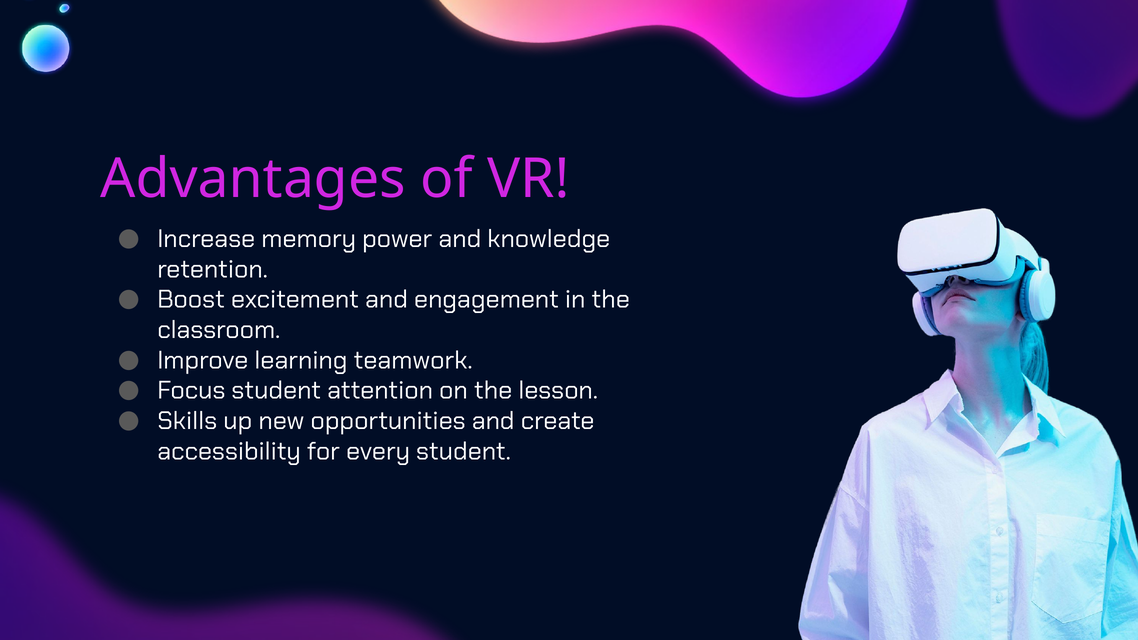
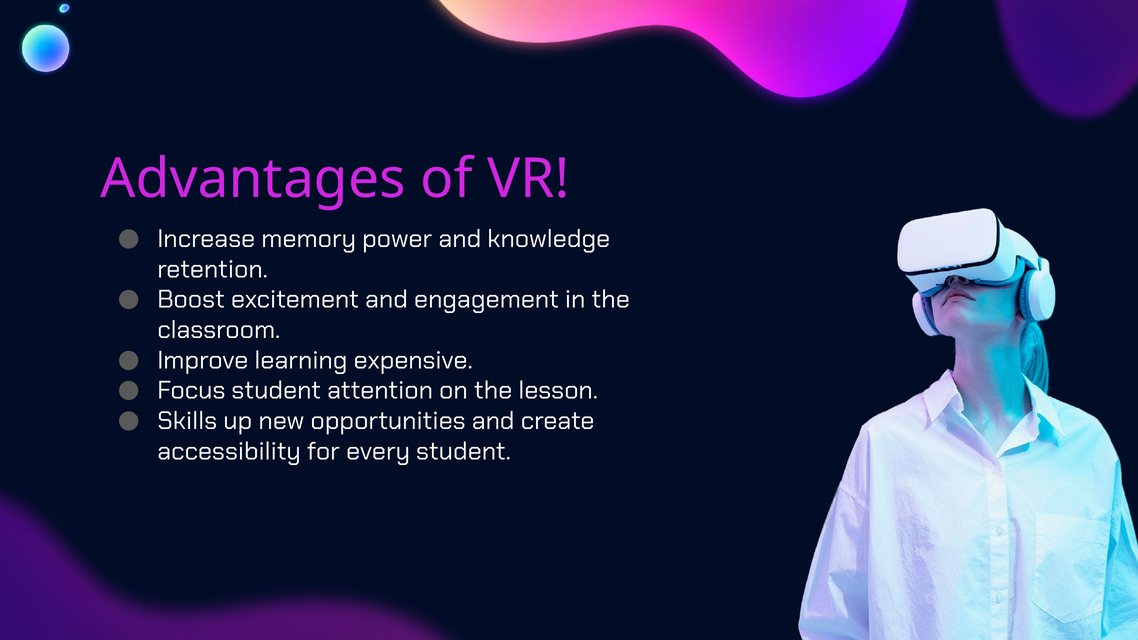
teamwork: teamwork -> expensive
